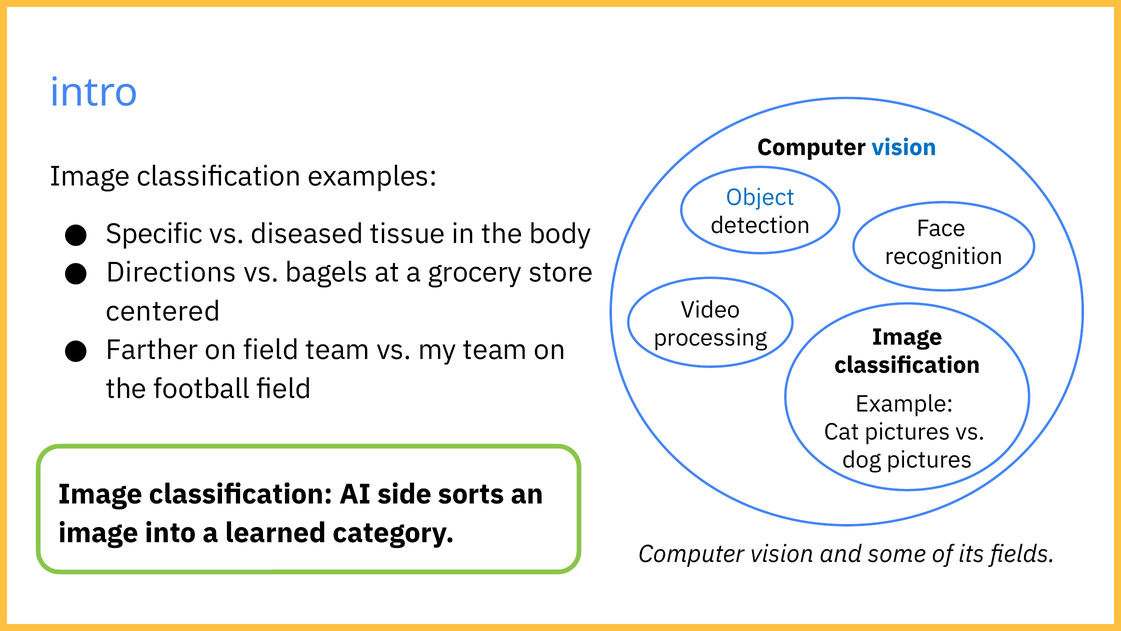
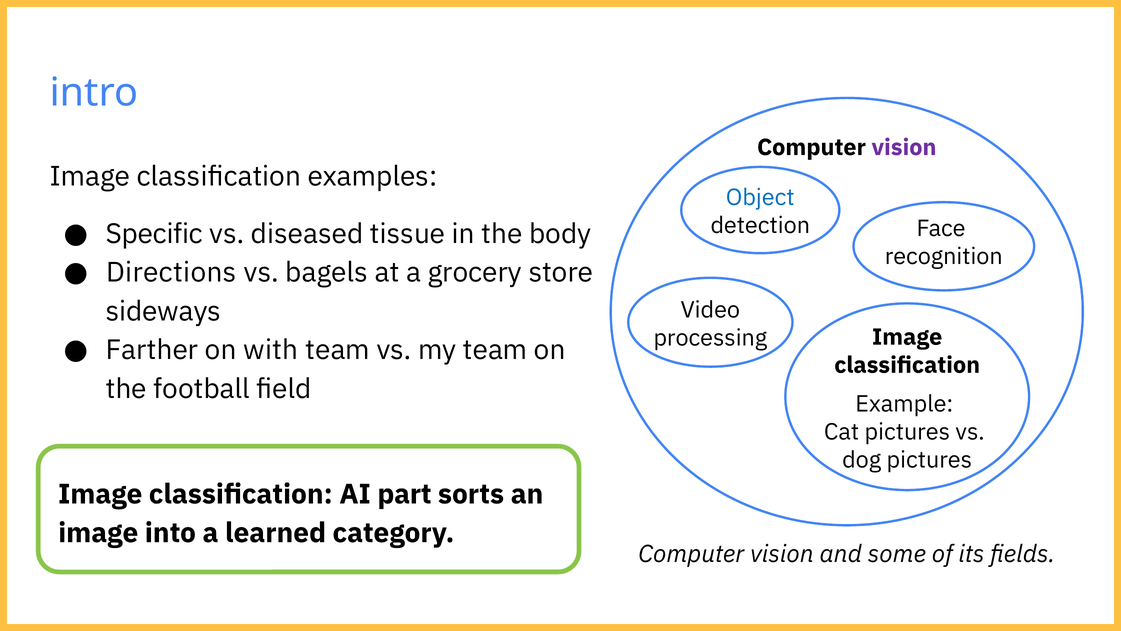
vision at (904, 147) colour: blue -> purple
centered: centered -> sideways
on field: field -> with
side: side -> part
